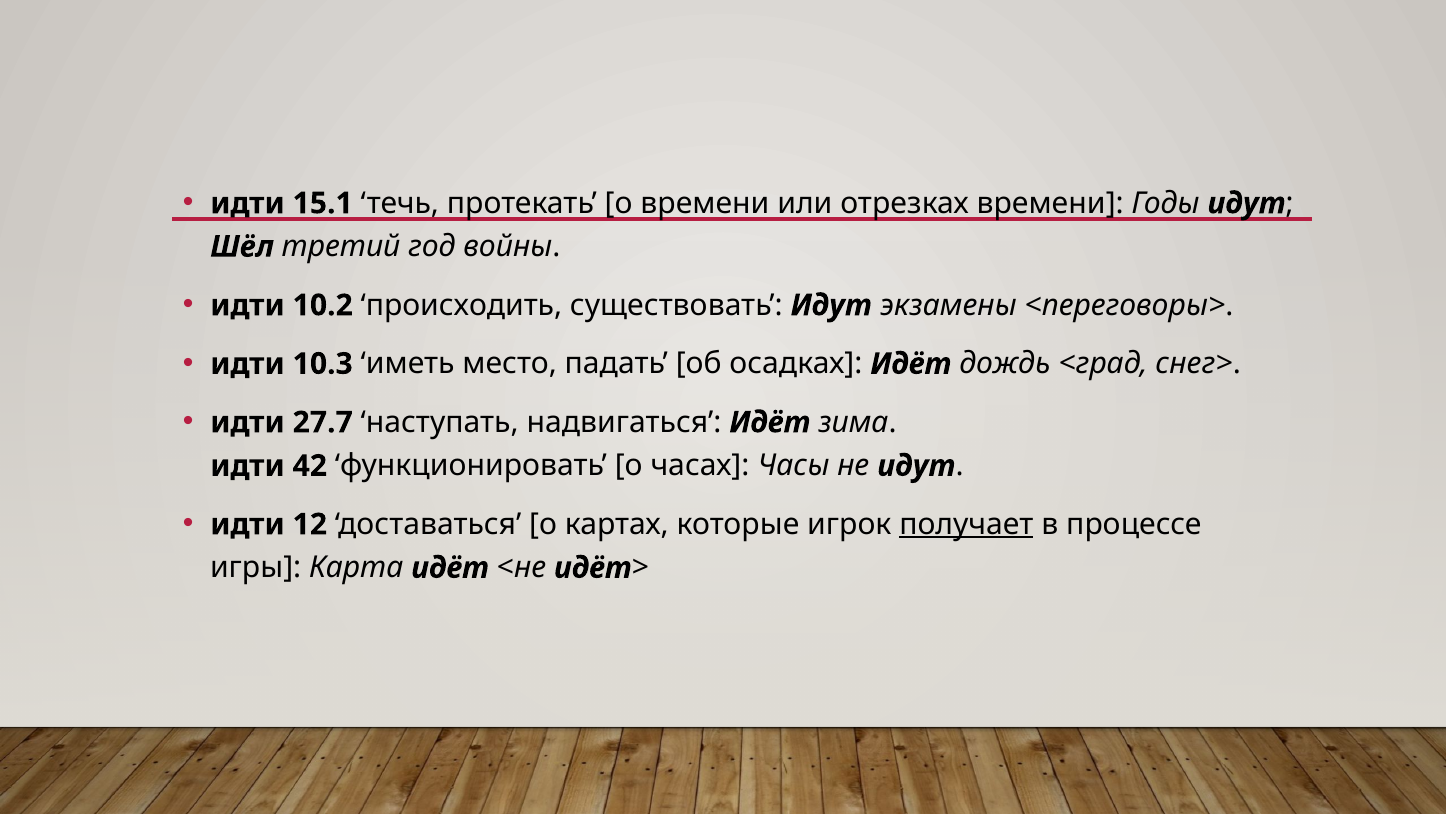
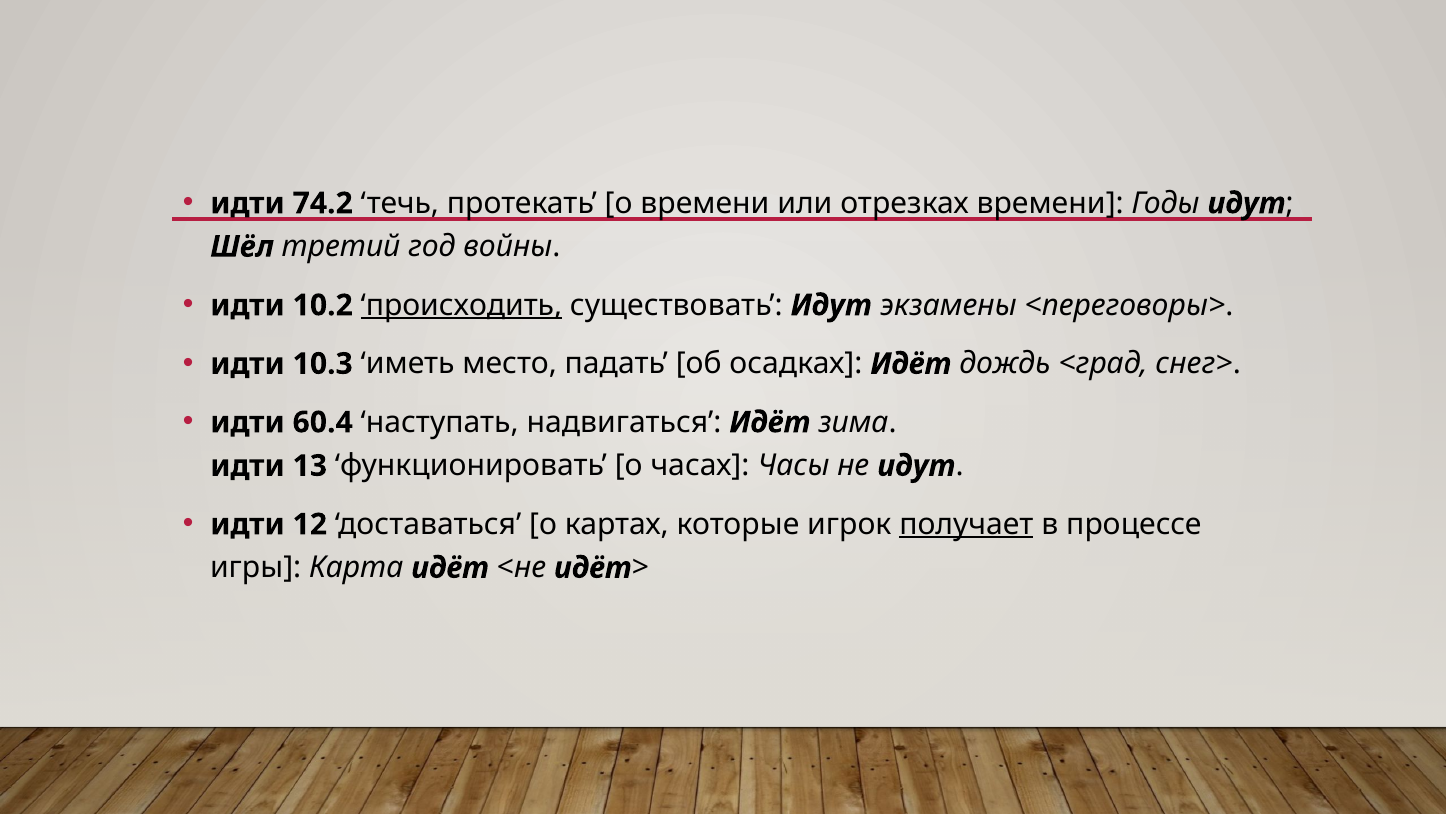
15.1: 15.1 -> 74.2
происходить underline: none -> present
27.7: 27.7 -> 60.4
42: 42 -> 13
